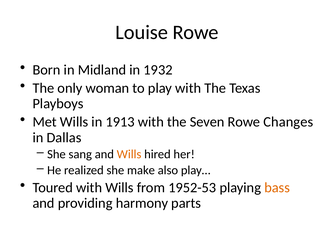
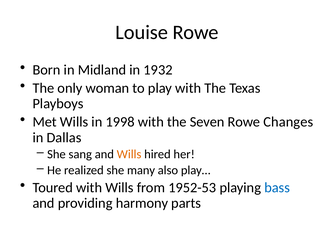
1913: 1913 -> 1998
make: make -> many
bass colour: orange -> blue
